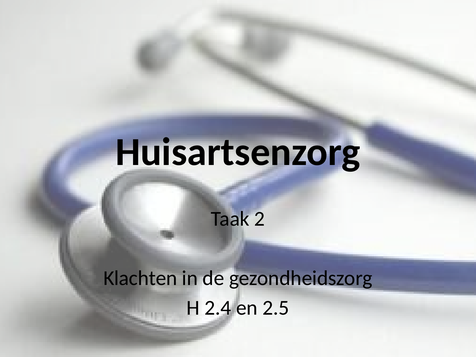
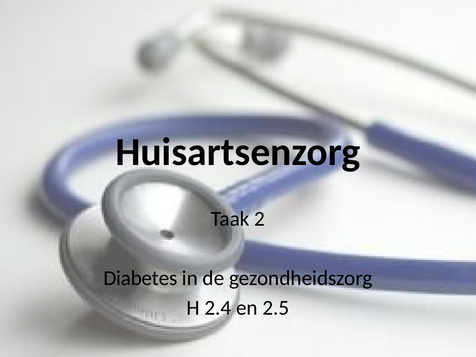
Klachten: Klachten -> Diabetes
